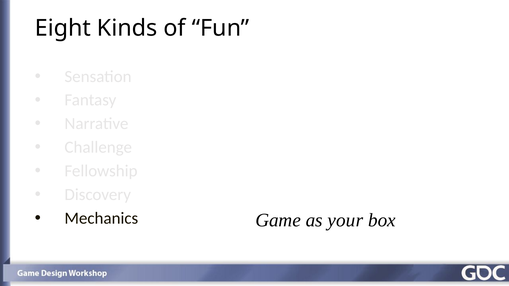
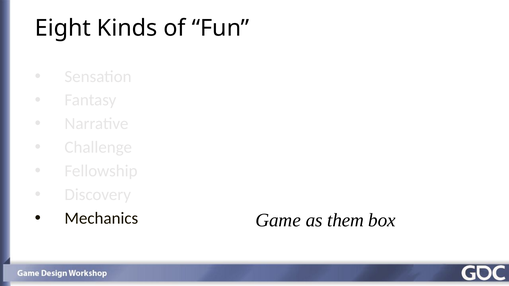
your: your -> them
